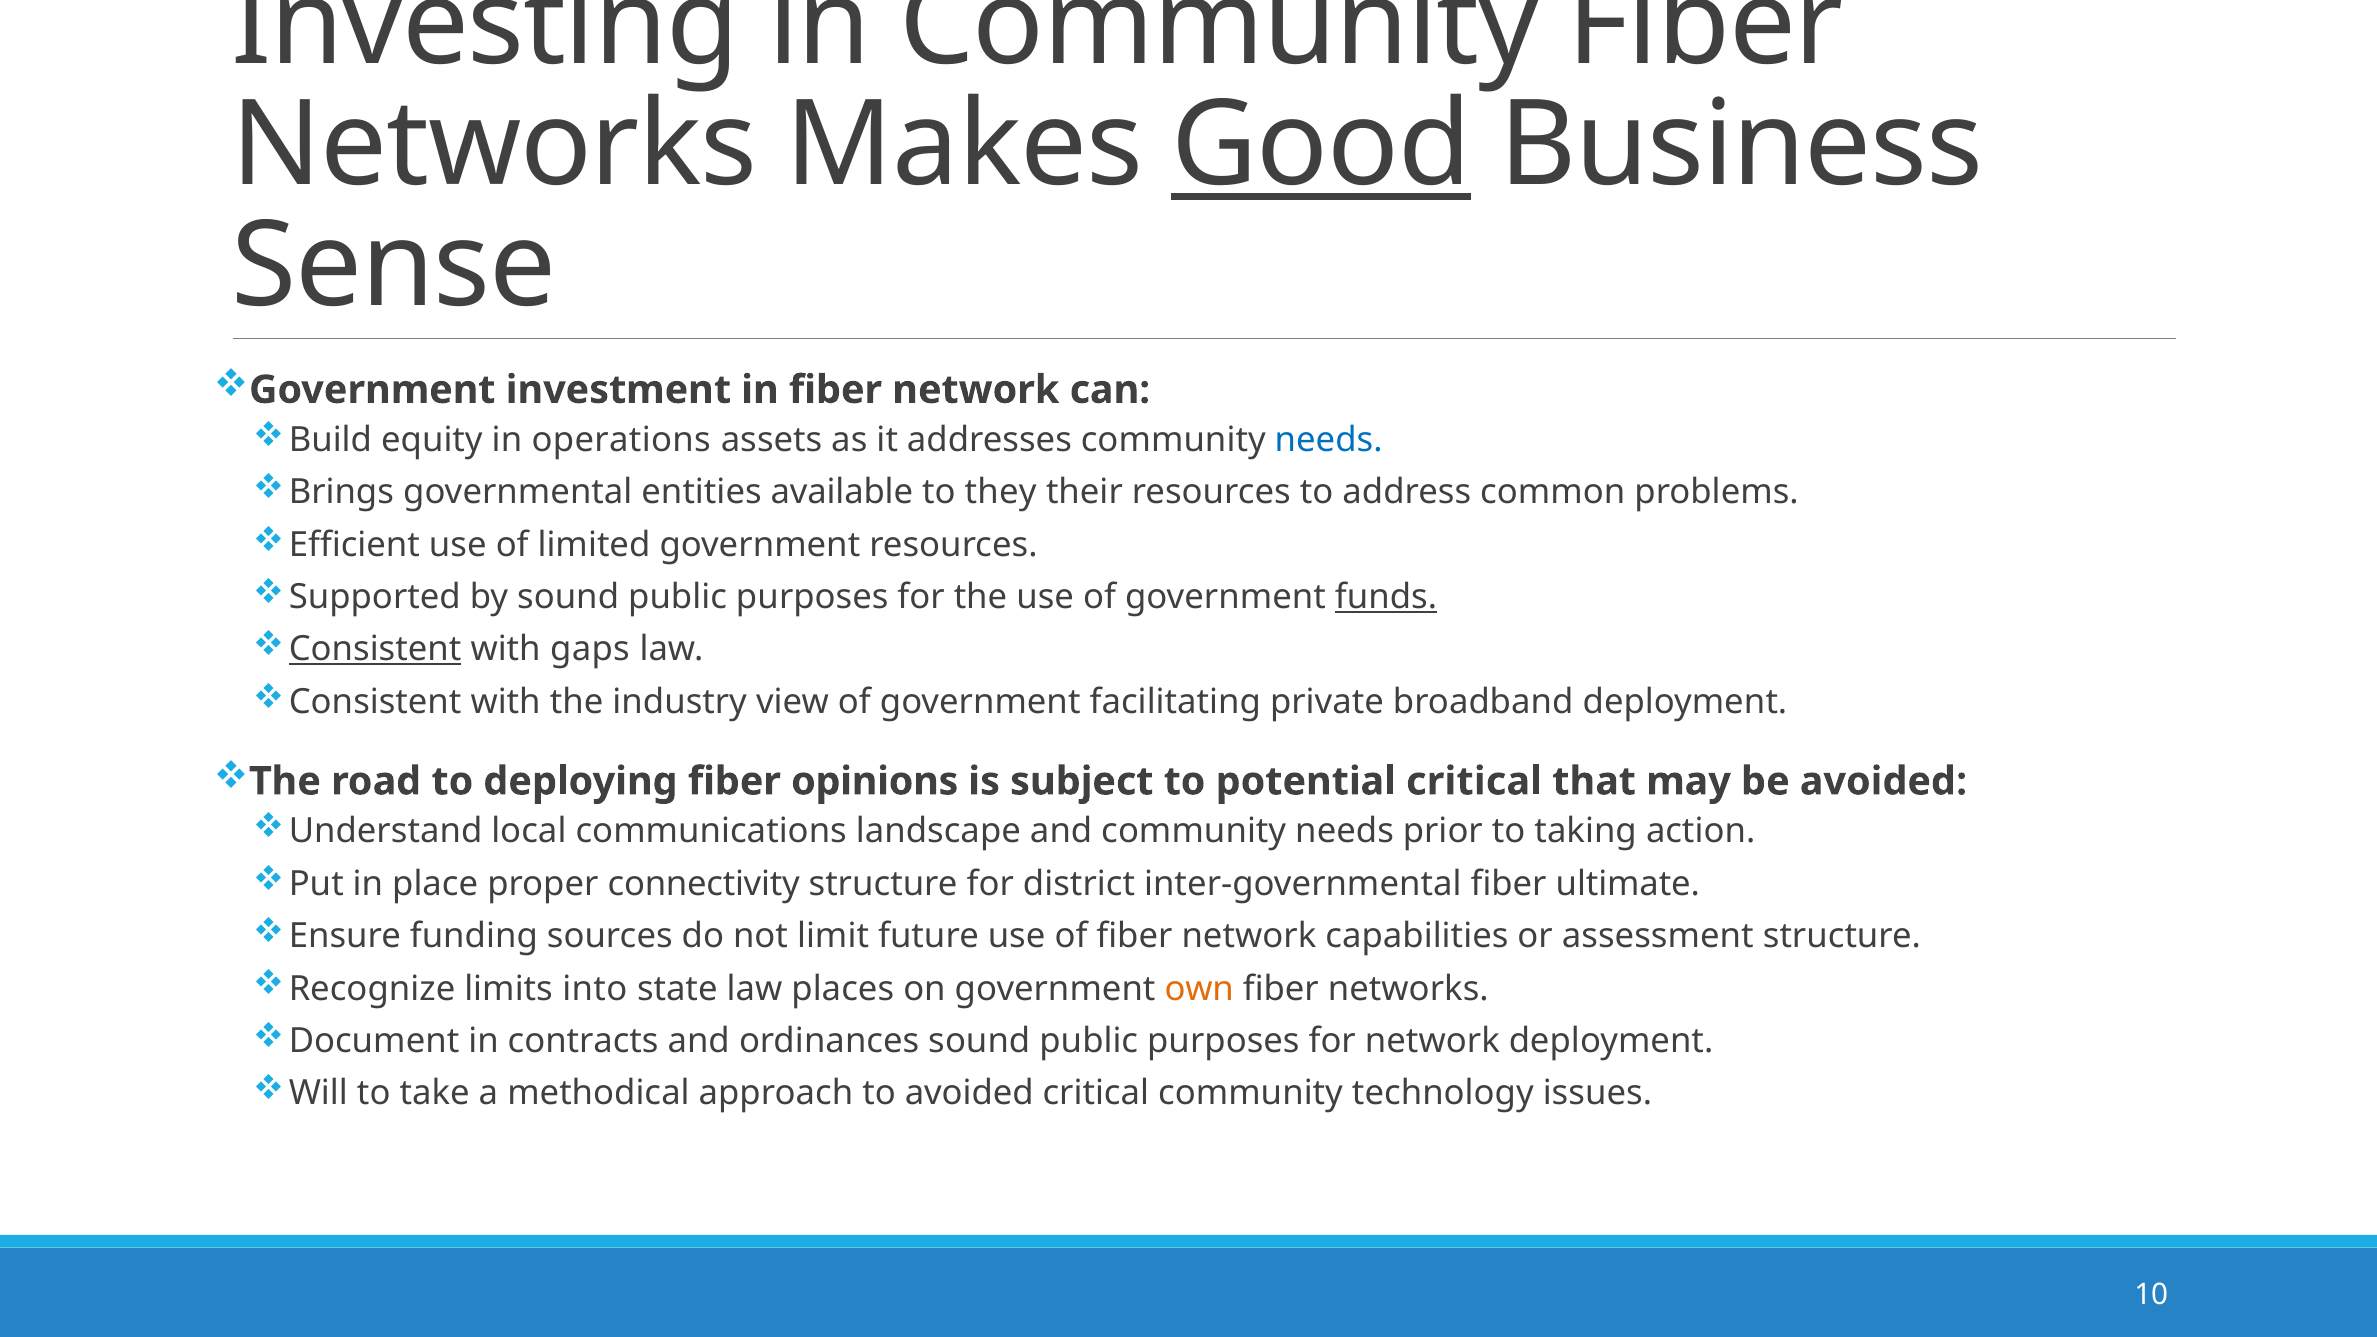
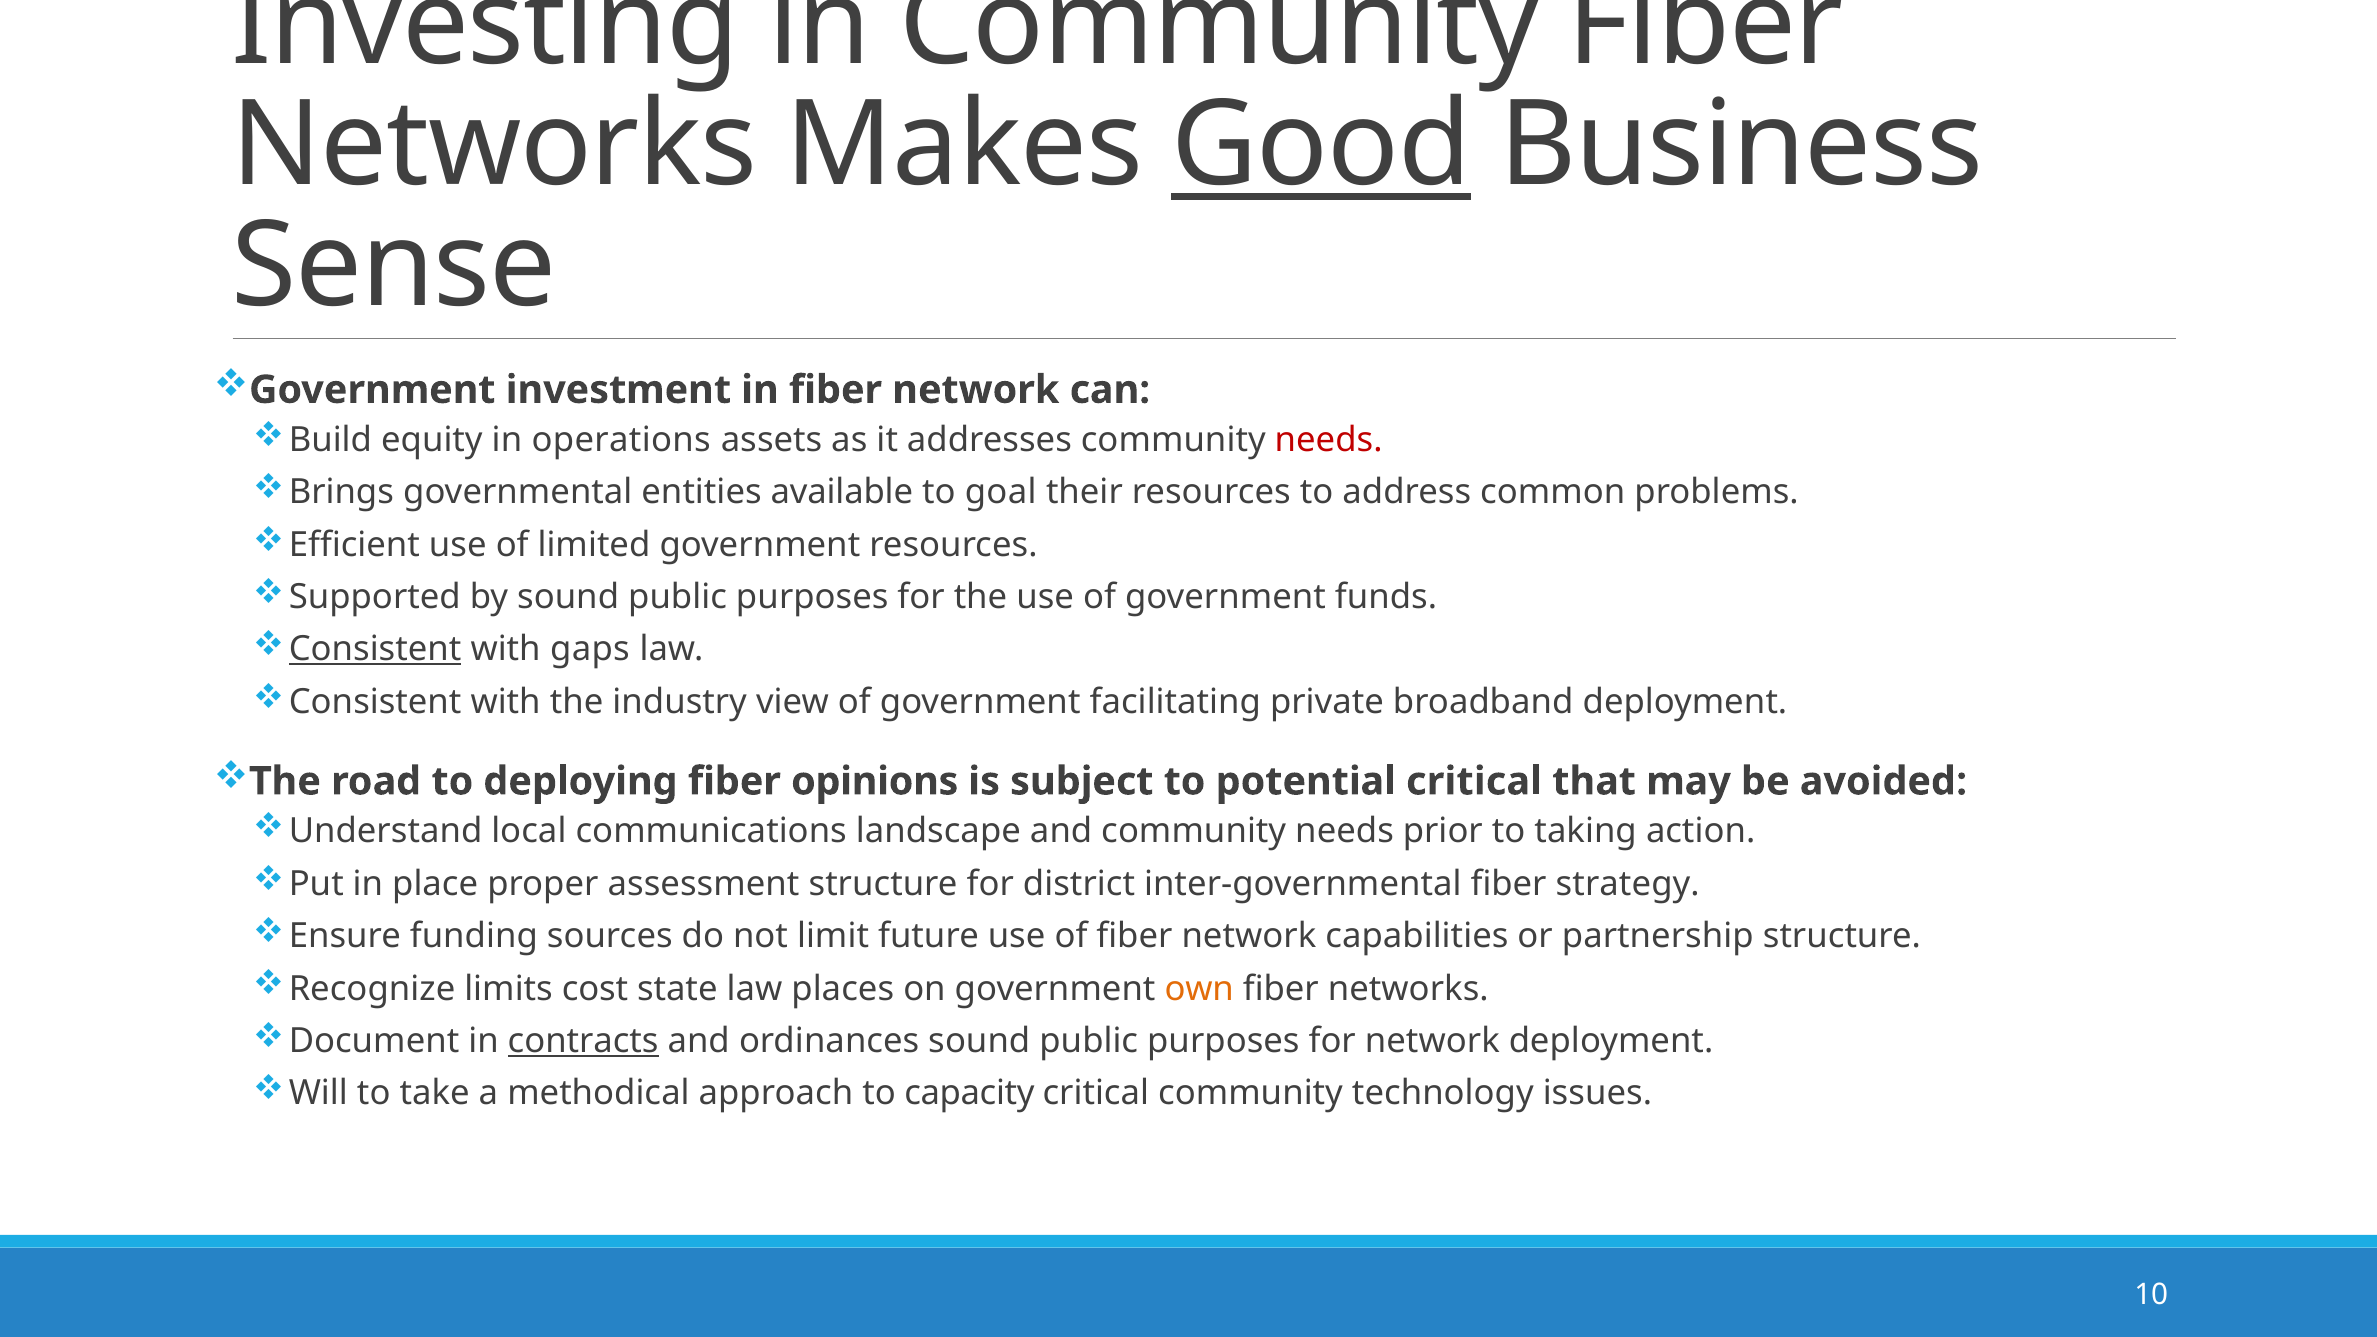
needs at (1329, 440) colour: blue -> red
they: they -> goal
funds underline: present -> none
connectivity: connectivity -> assessment
ultimate: ultimate -> strategy
assessment: assessment -> partnership
into: into -> cost
contracts underline: none -> present
to avoided: avoided -> capacity
